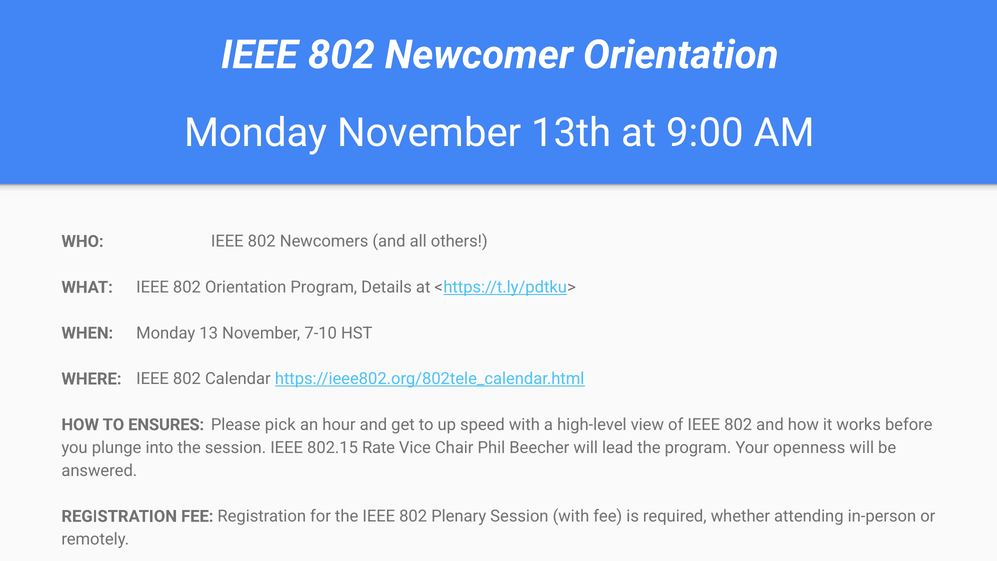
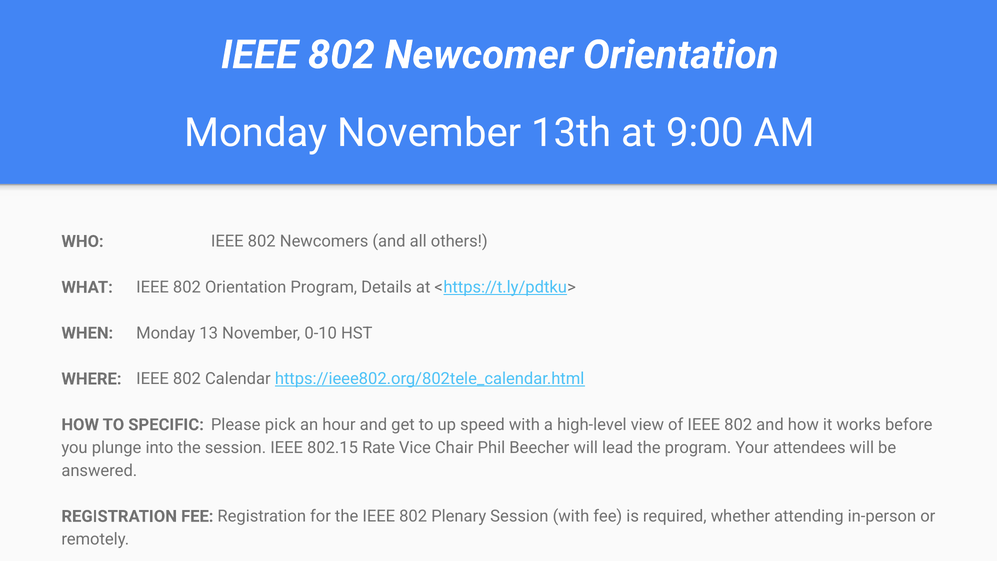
7-10: 7-10 -> 0-10
ENSURES: ENSURES -> SPECIFIC
openness: openness -> attendees
